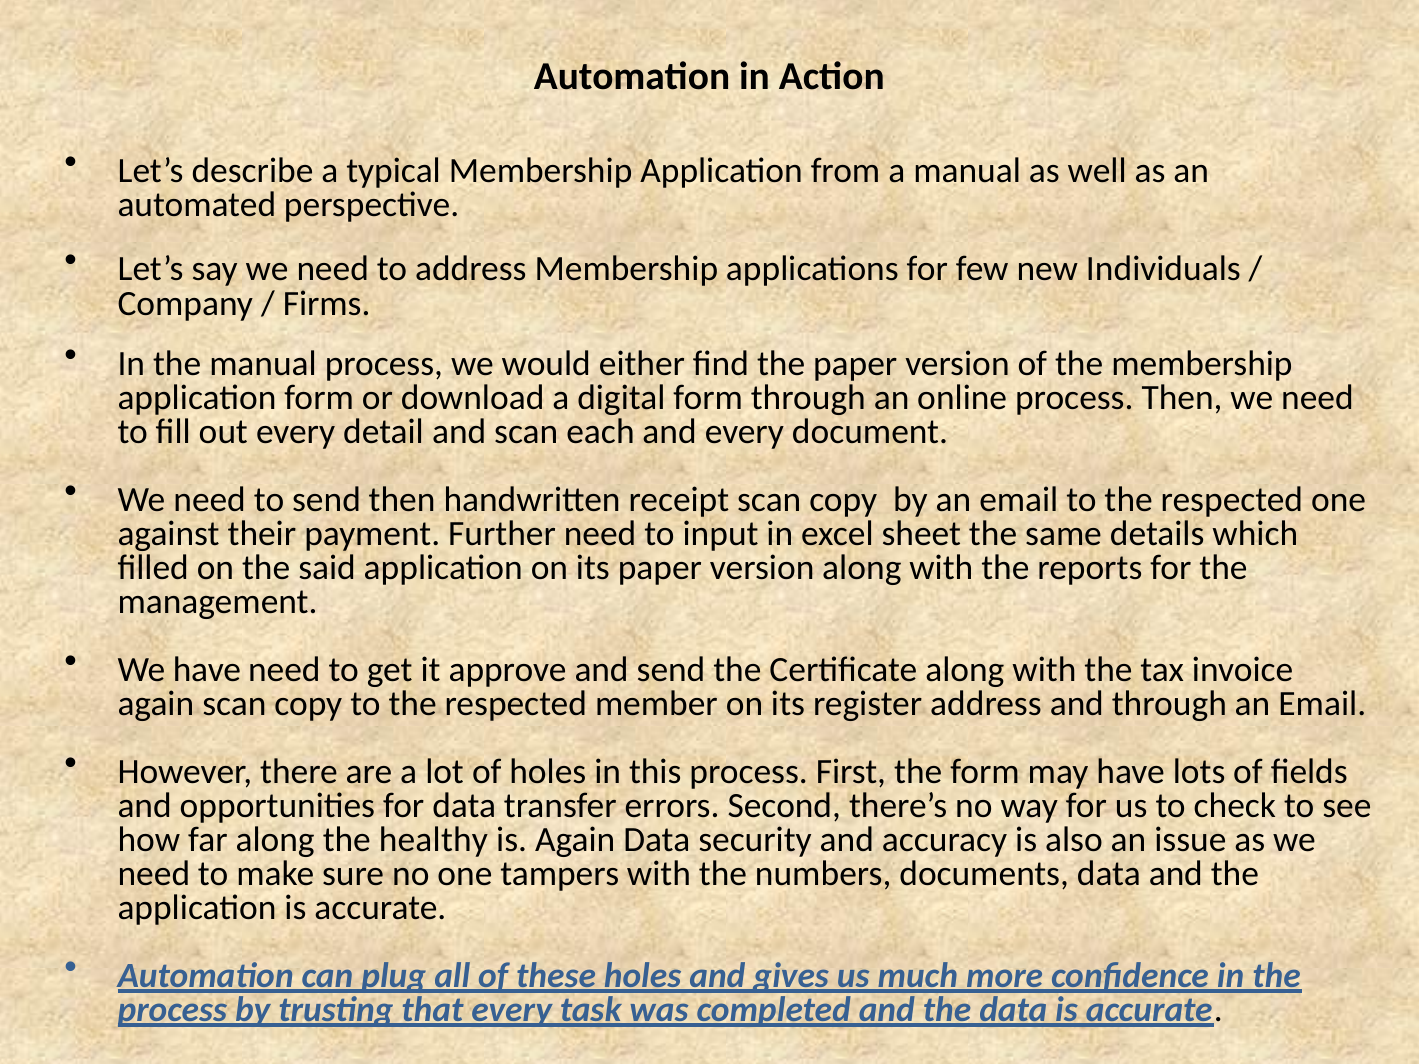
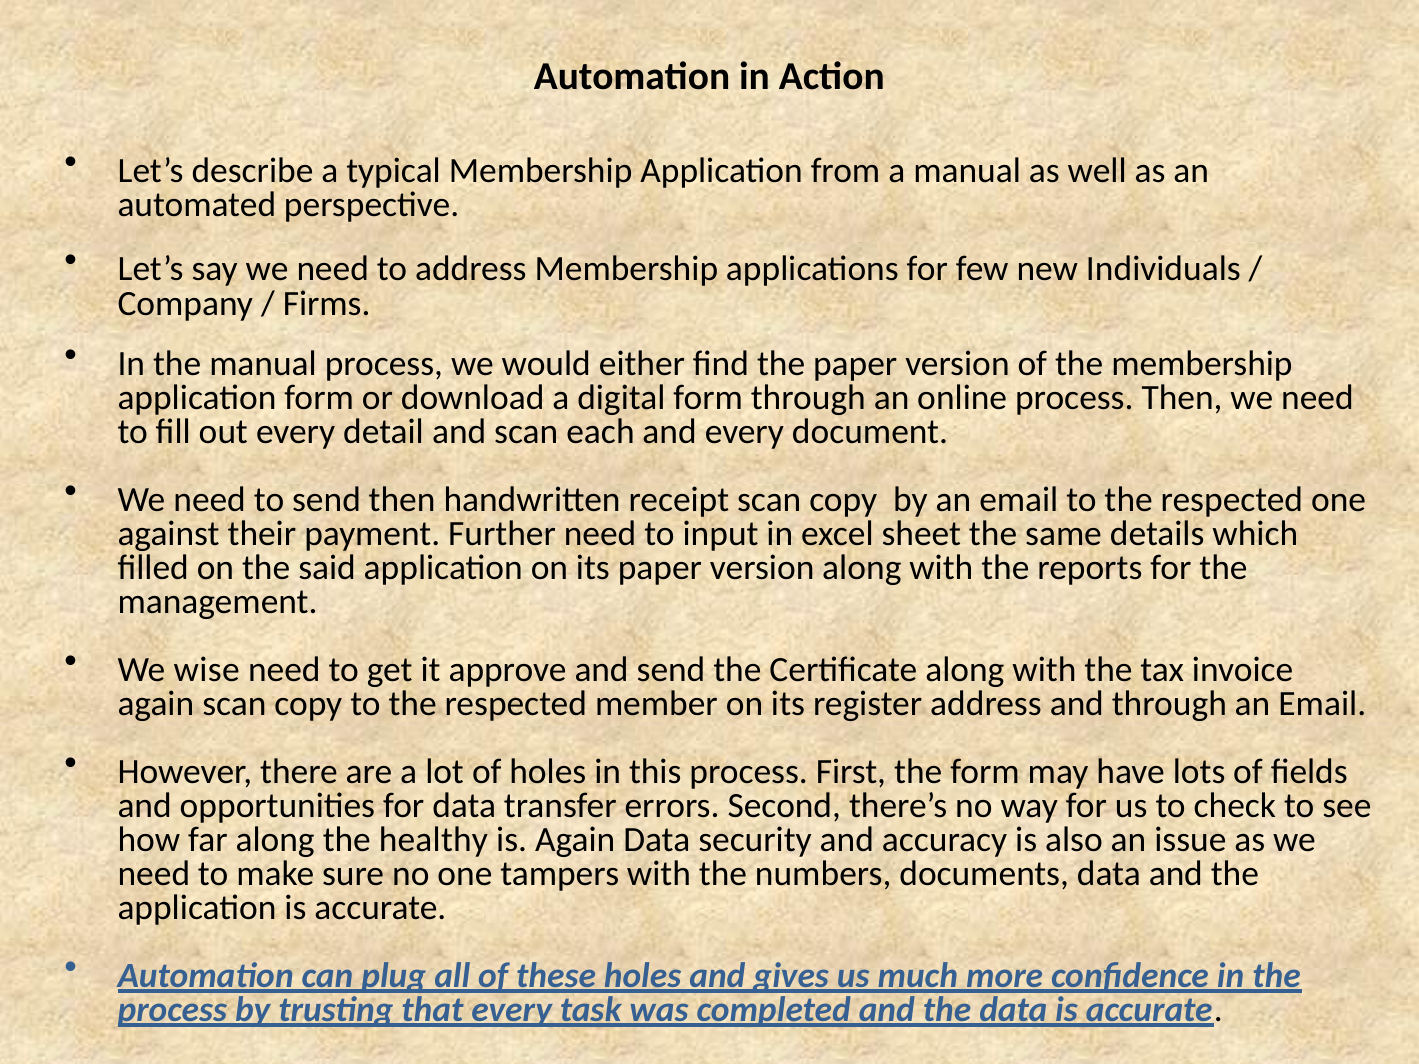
We have: have -> wise
